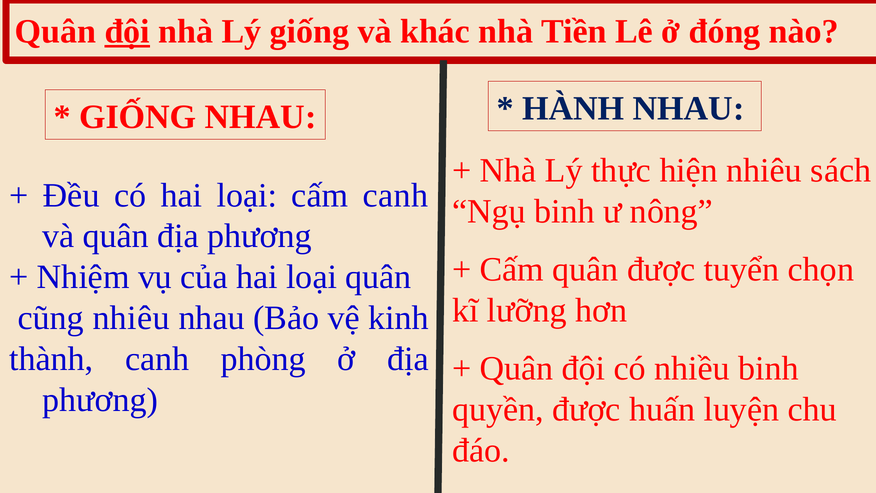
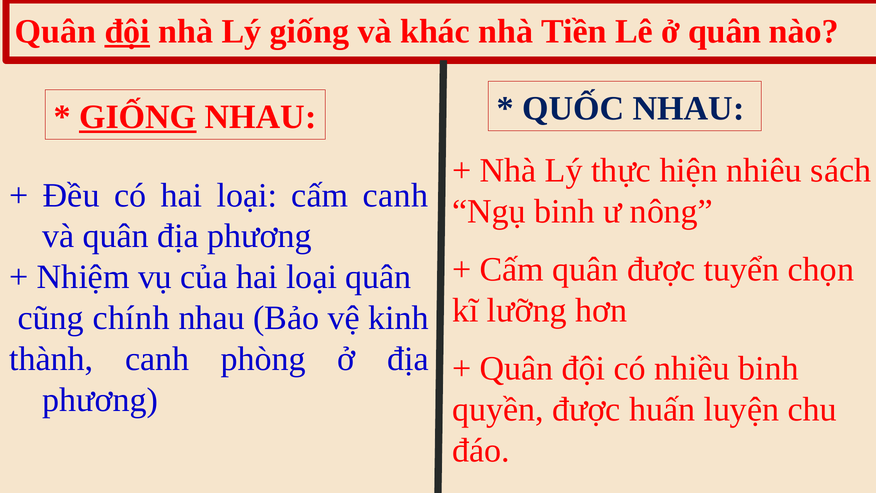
ở đóng: đóng -> quân
GIỐNG at (138, 117) underline: none -> present
HÀNH: HÀNH -> QUỐC
cũng nhiêu: nhiêu -> chính
